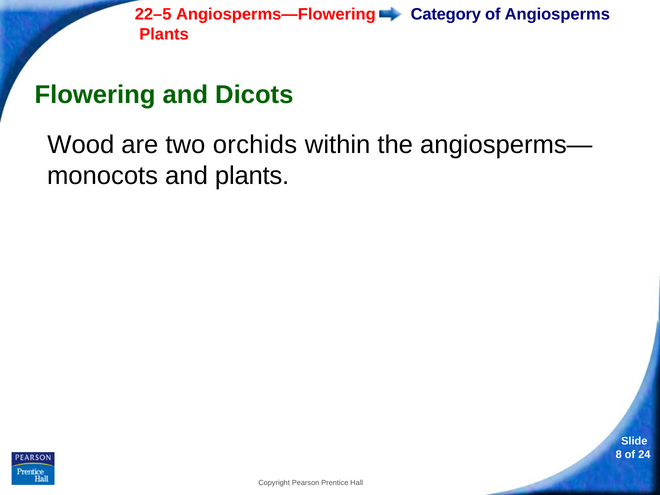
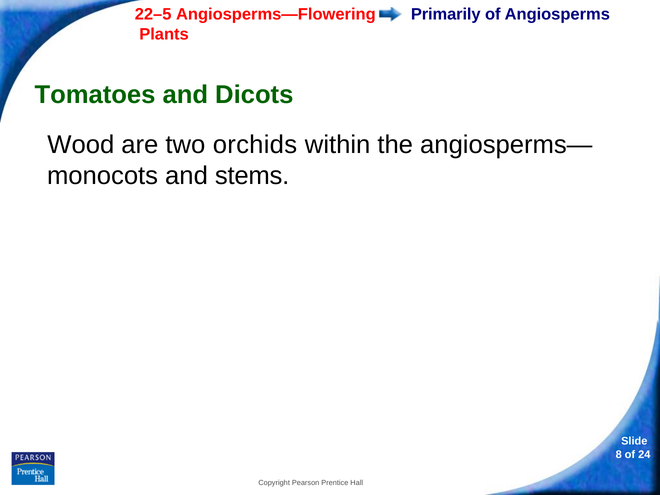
Category: Category -> Primarily
Flowering: Flowering -> Tomatoes
and plants: plants -> stems
